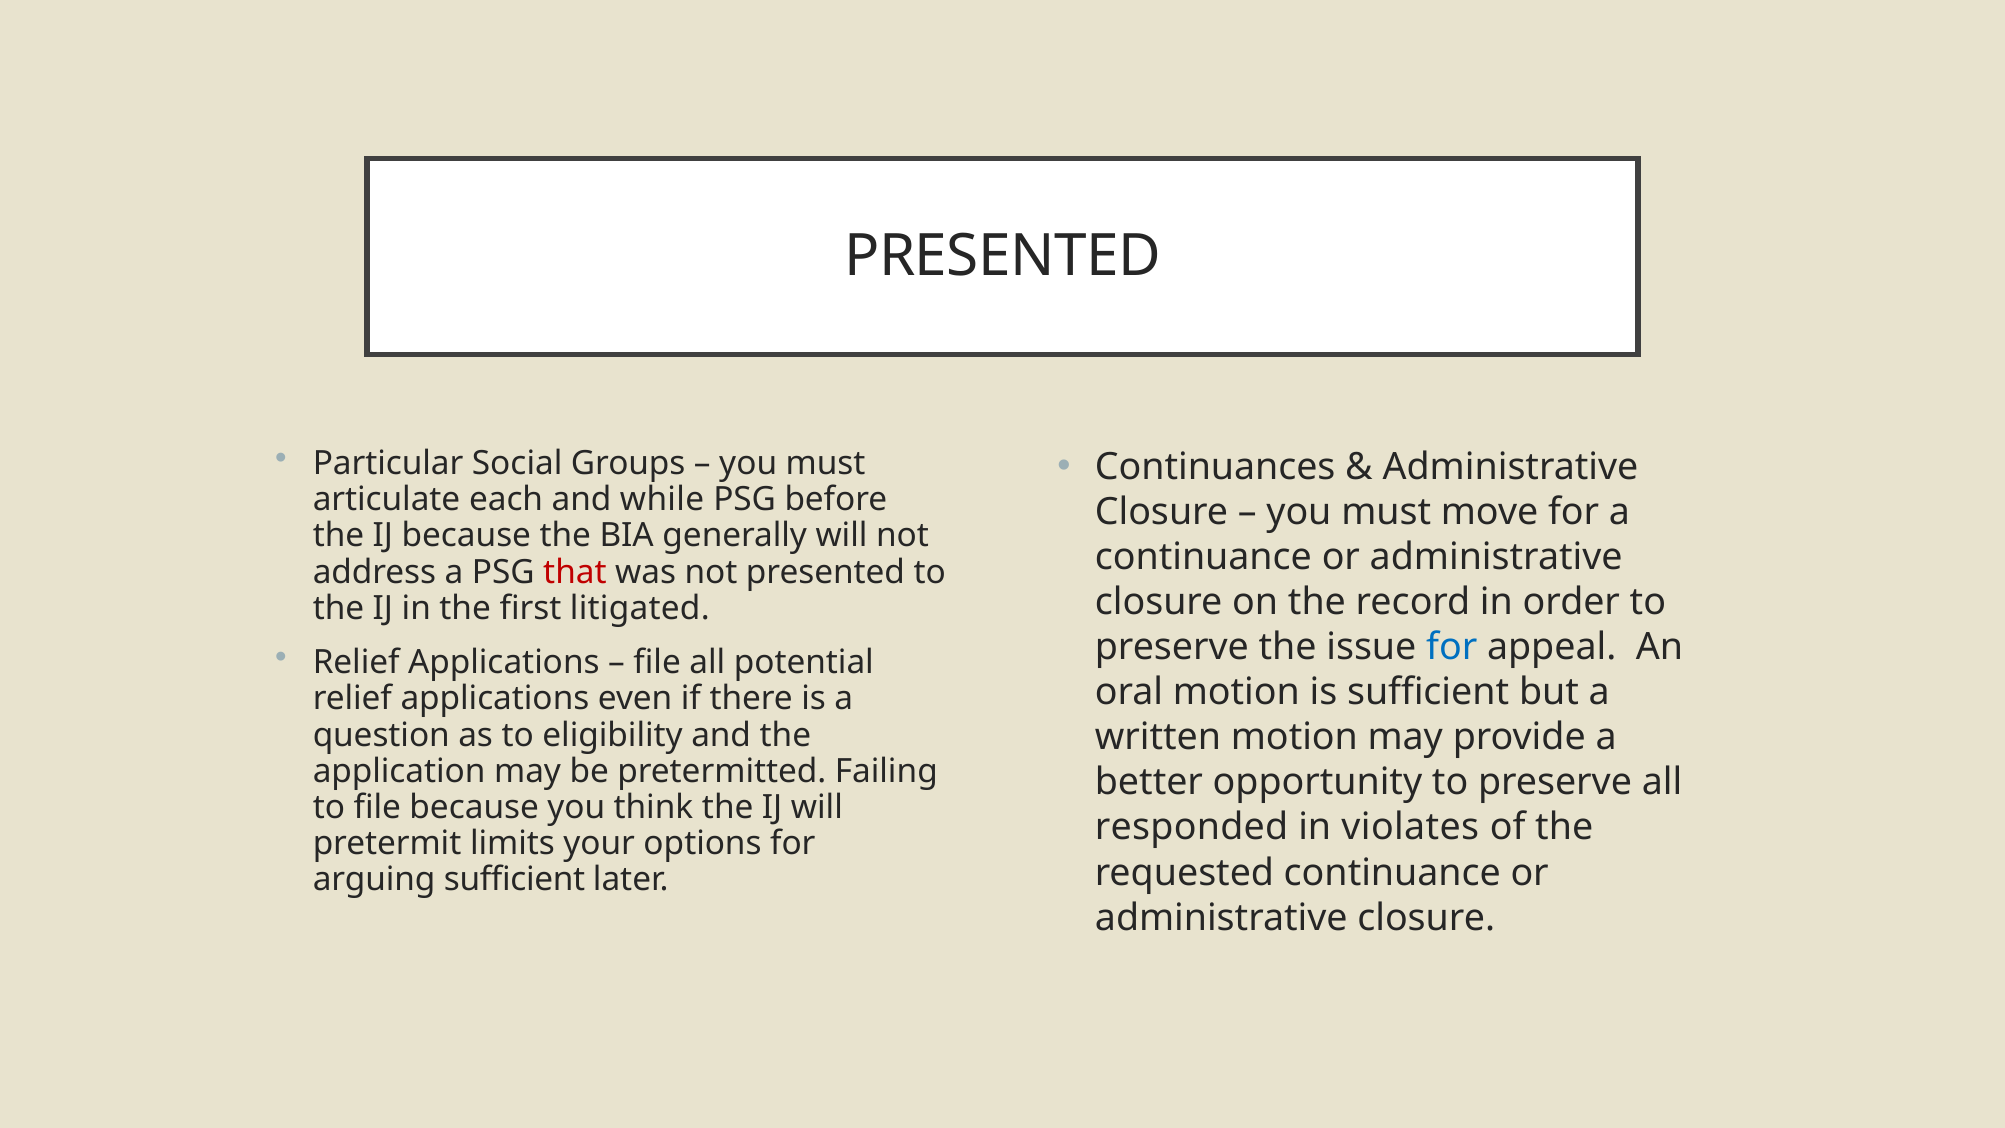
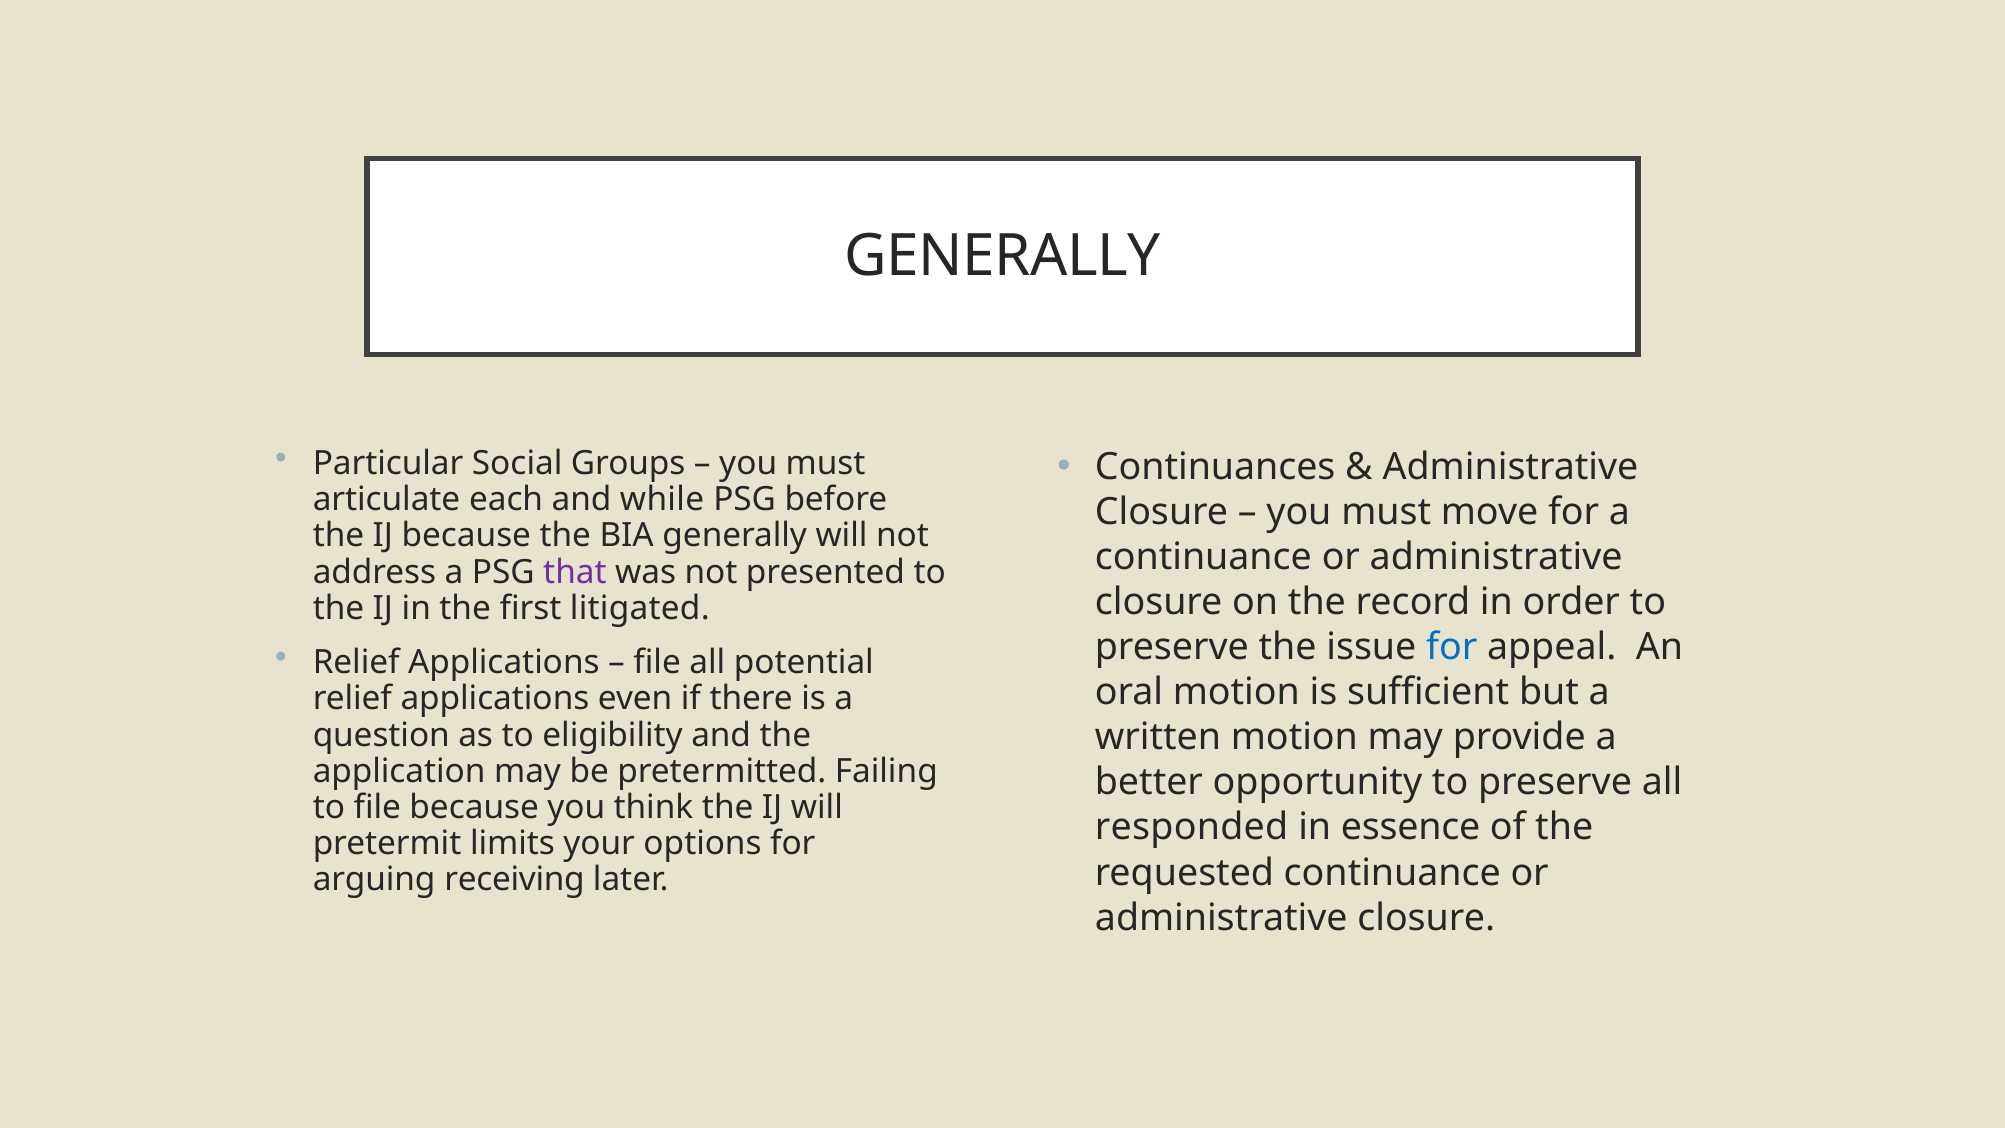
PRESENTED at (1003, 256): PRESENTED -> GENERALLY
that colour: red -> purple
violates: violates -> essence
arguing sufficient: sufficient -> receiving
